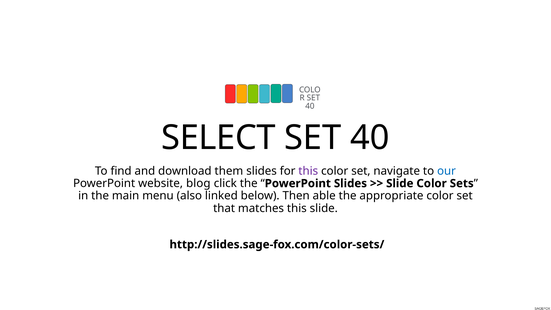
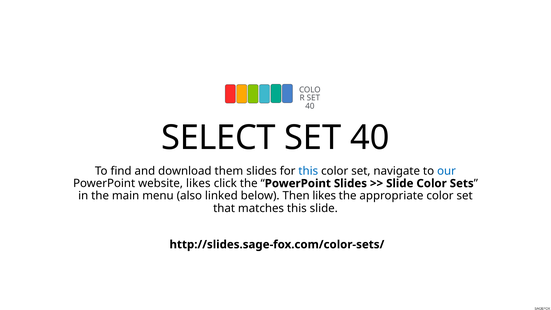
this at (308, 171) colour: purple -> blue
website blog: blog -> likes
Then able: able -> likes
